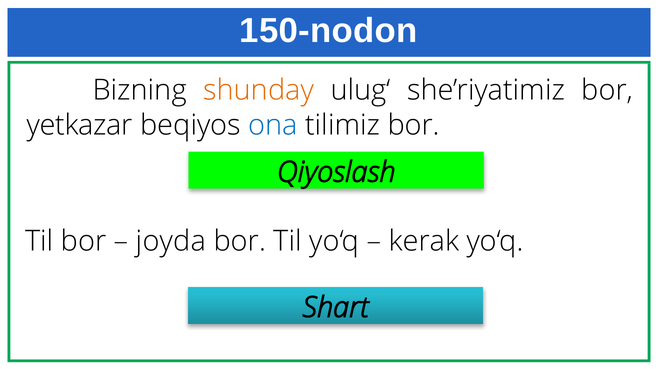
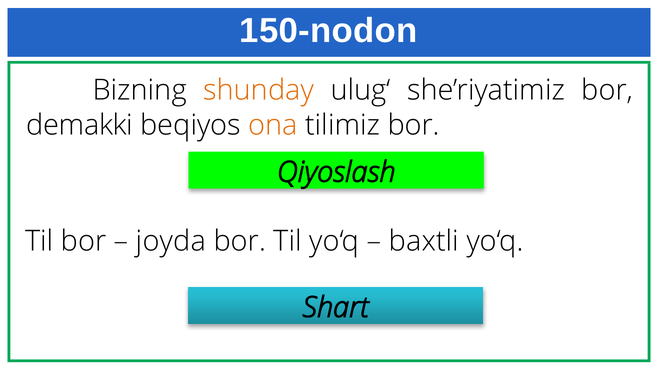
yetkazar: yetkazar -> demakki
ona colour: blue -> orange
kerak: kerak -> baxtli
